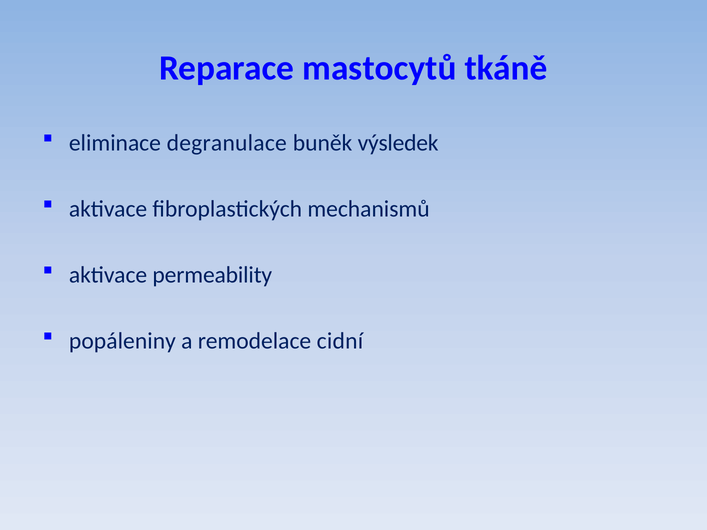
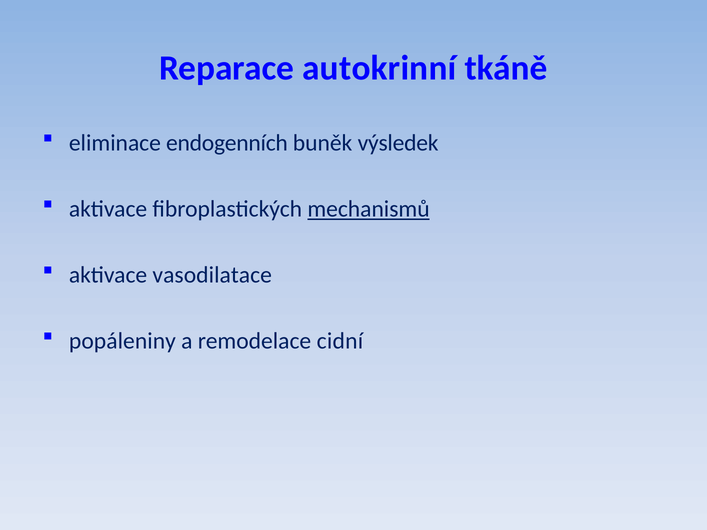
mastocytů: mastocytů -> autokrinní
degranulace: degranulace -> endogenních
mechanismů underline: none -> present
permeability: permeability -> vasodilatace
